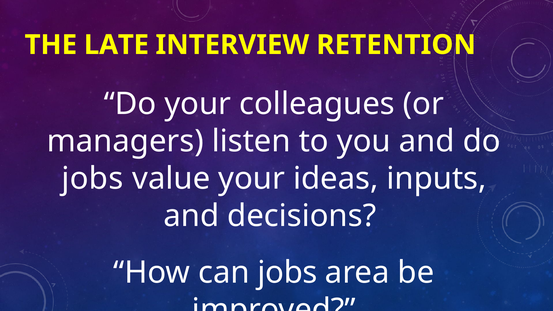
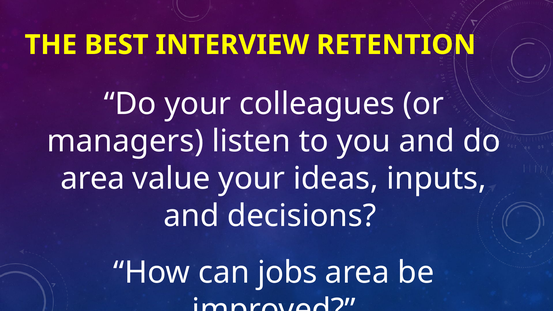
LATE: LATE -> BEST
jobs at (92, 179): jobs -> area
